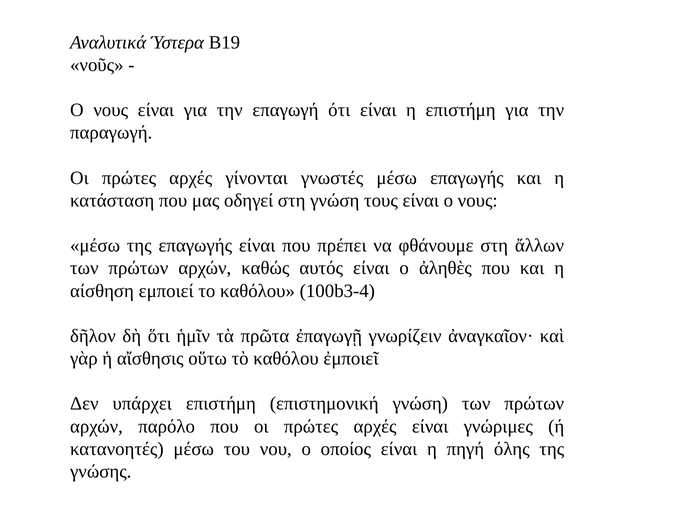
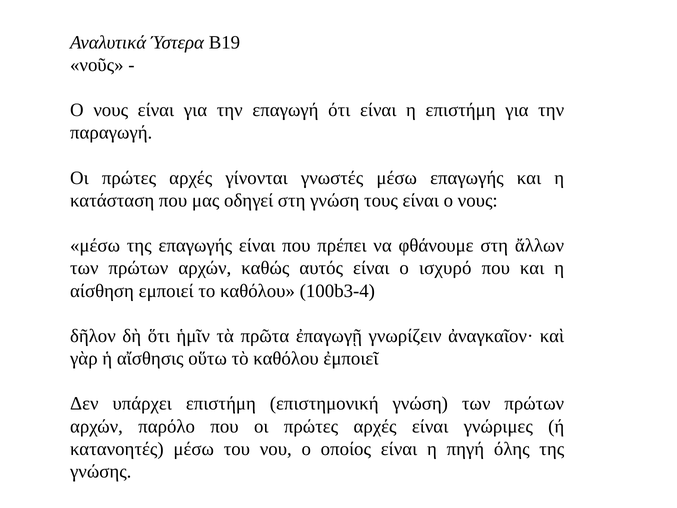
ἀληθὲς: ἀληθὲς -> ισχυρό
